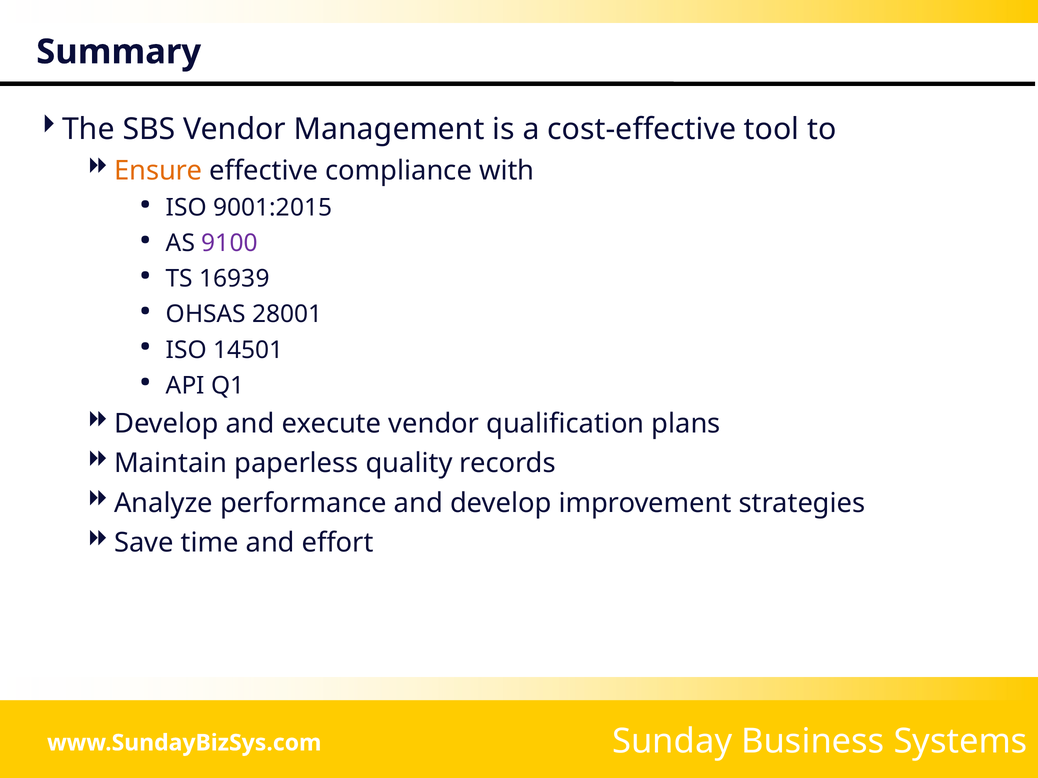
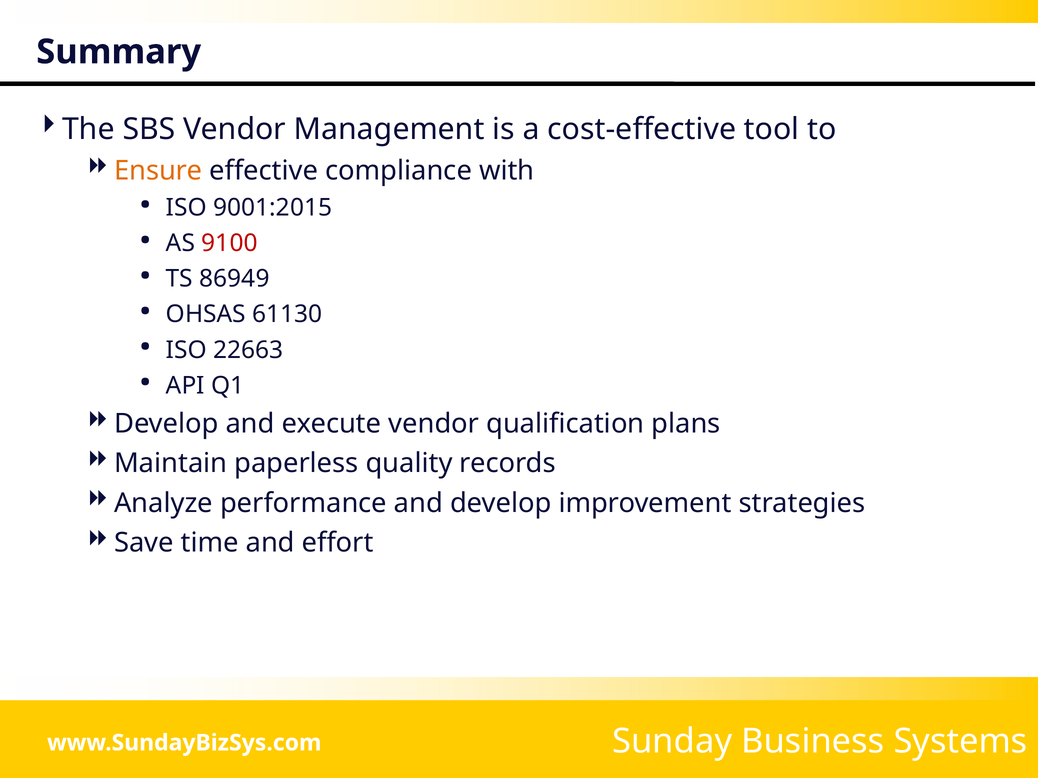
9100 colour: purple -> red
16939: 16939 -> 86949
28001: 28001 -> 61130
14501: 14501 -> 22663
